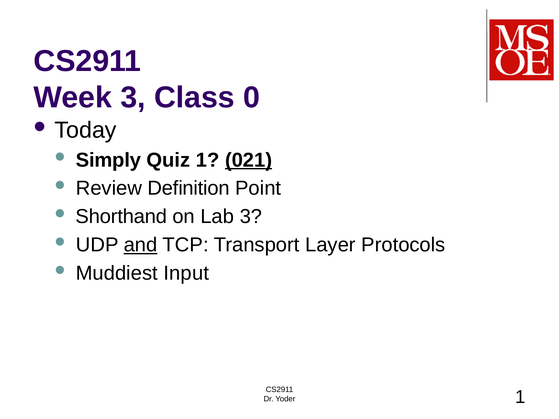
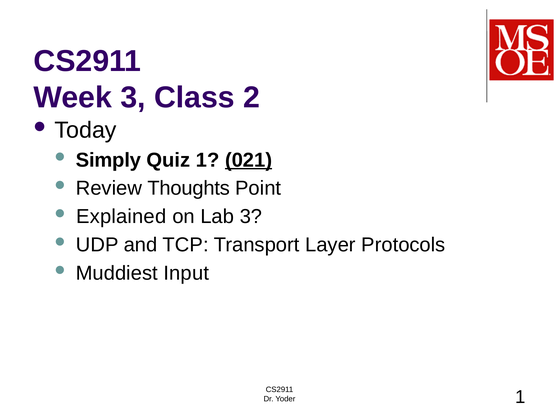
0: 0 -> 2
Definition: Definition -> Thoughts
Shorthand: Shorthand -> Explained
and underline: present -> none
